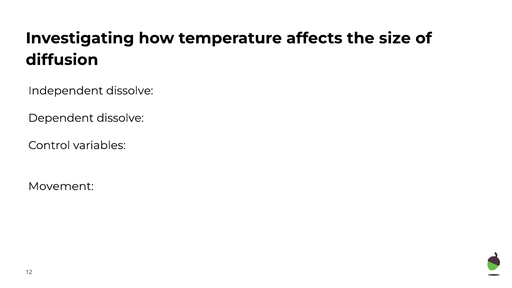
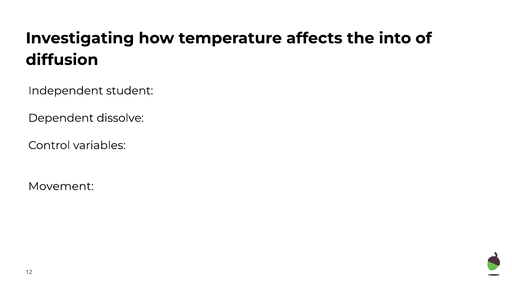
size: size -> into
Independent dissolve: dissolve -> student
